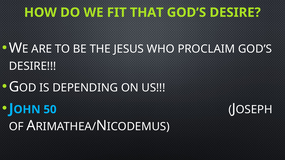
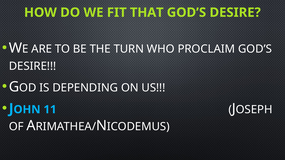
JESUS: JESUS -> TURN
50: 50 -> 11
